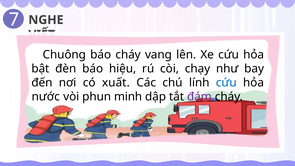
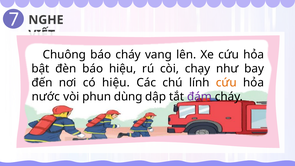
có xuất: xuất -> hiệu
cứu at (226, 83) colour: blue -> orange
minh: minh -> dùng
